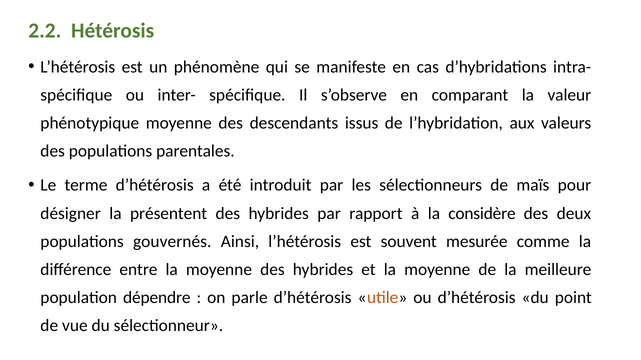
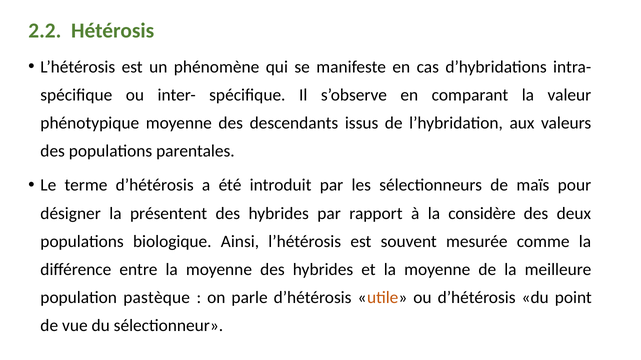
gouvernés: gouvernés -> biologique
dépendre: dépendre -> pastèque
